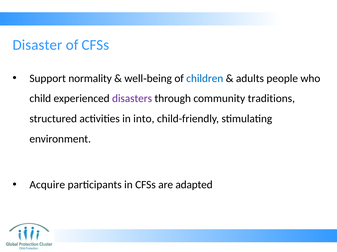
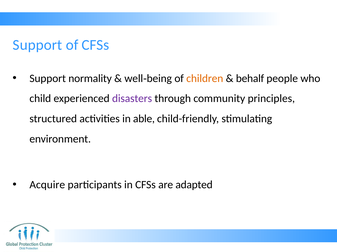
Disaster at (38, 45): Disaster -> Support
children colour: blue -> orange
adults: adults -> behalf
traditions: traditions -> principles
into: into -> able
